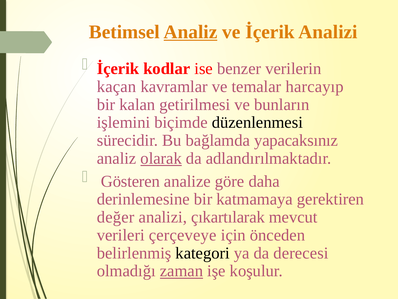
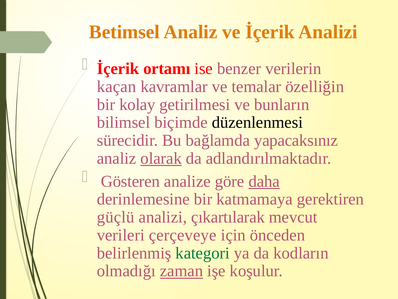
Analiz at (190, 32) underline: present -> none
kodlar: kodlar -> ortamı
harcayıp: harcayıp -> özelliğin
kalan: kalan -> kolay
işlemini: işlemini -> bilimsel
daha underline: none -> present
değer: değer -> güçlü
kategori colour: black -> green
derecesi: derecesi -> kodların
